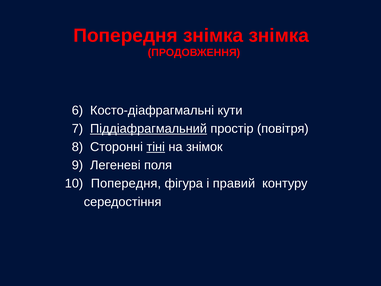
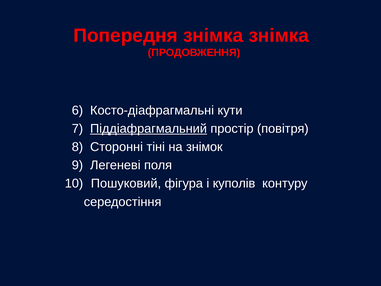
тіні underline: present -> none
Попередня at (126, 183): Попередня -> Пошуковий
правий: правий -> куполів
